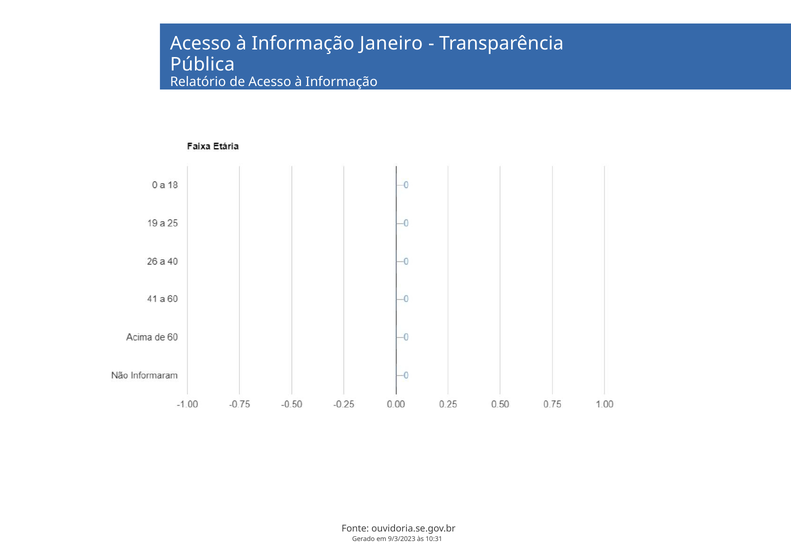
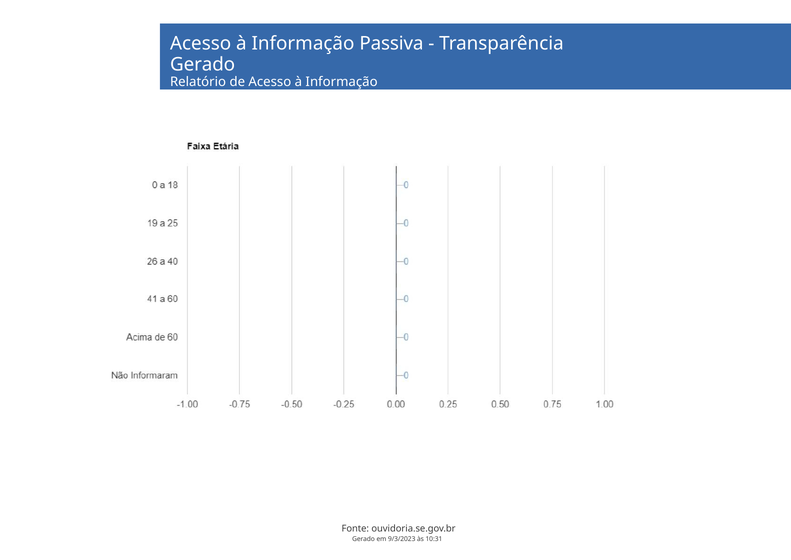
Informação Janeiro: Janeiro -> Passiva
Pública at (202, 65): Pública -> Gerado
